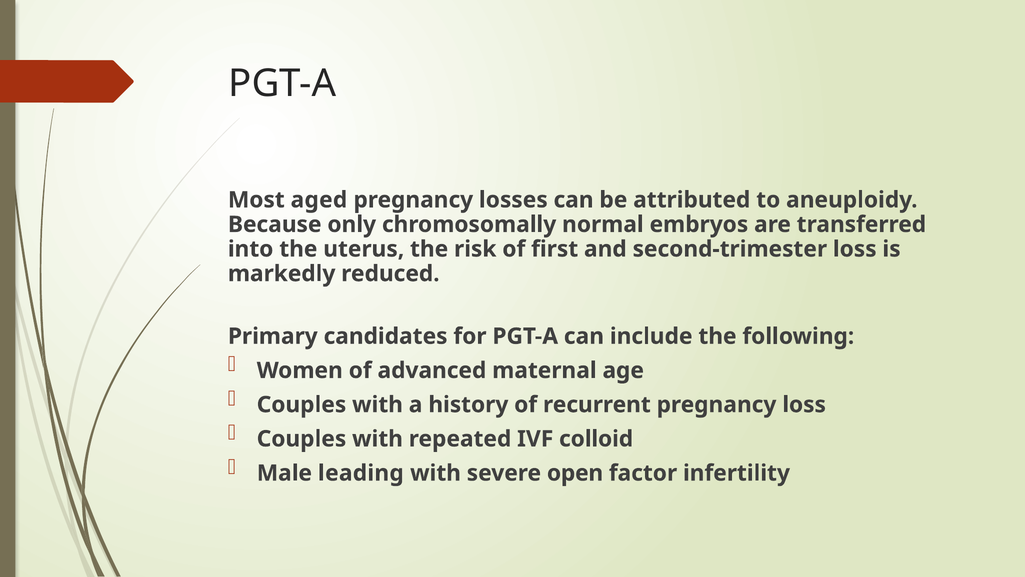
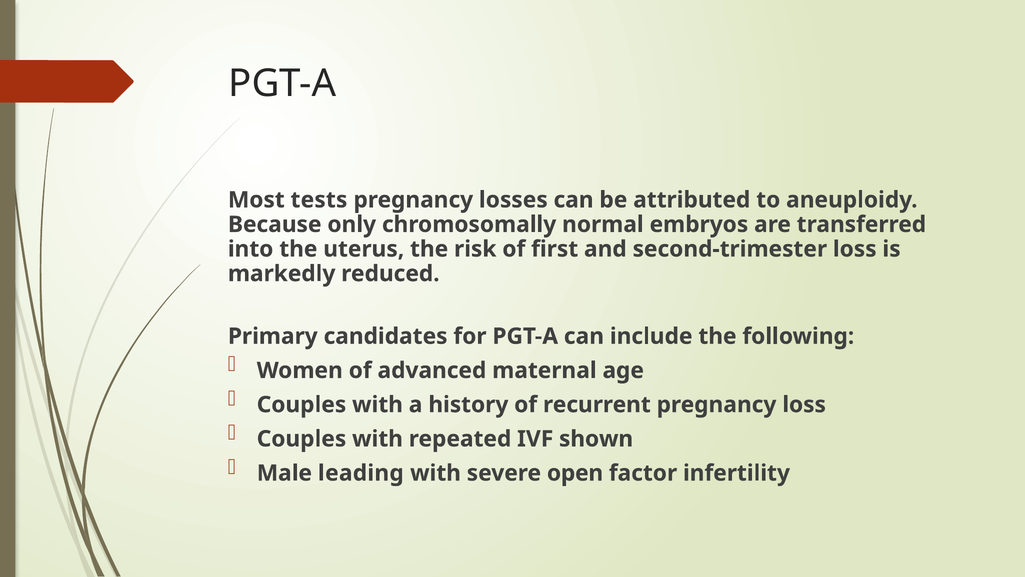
aged: aged -> tests
colloid: colloid -> shown
